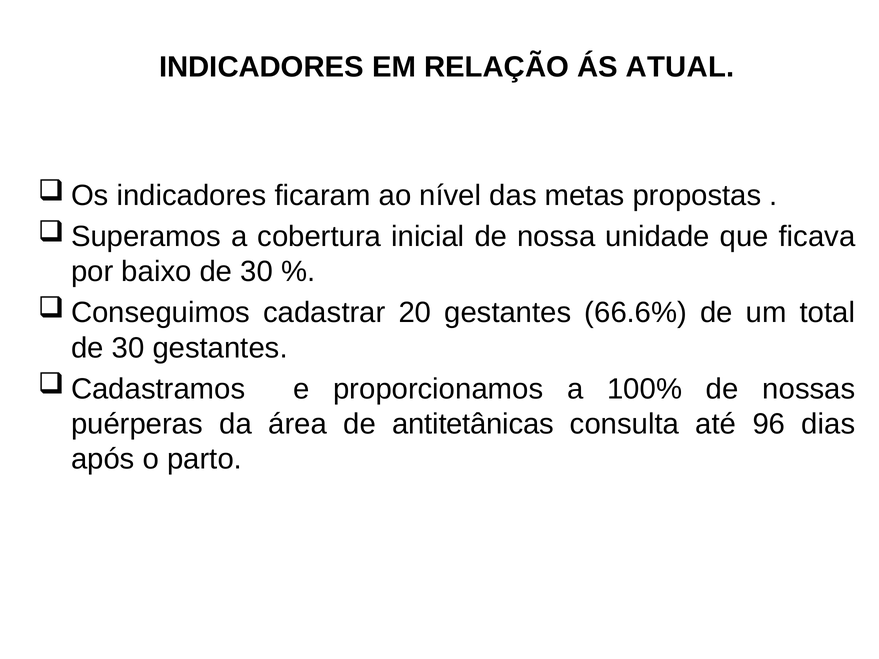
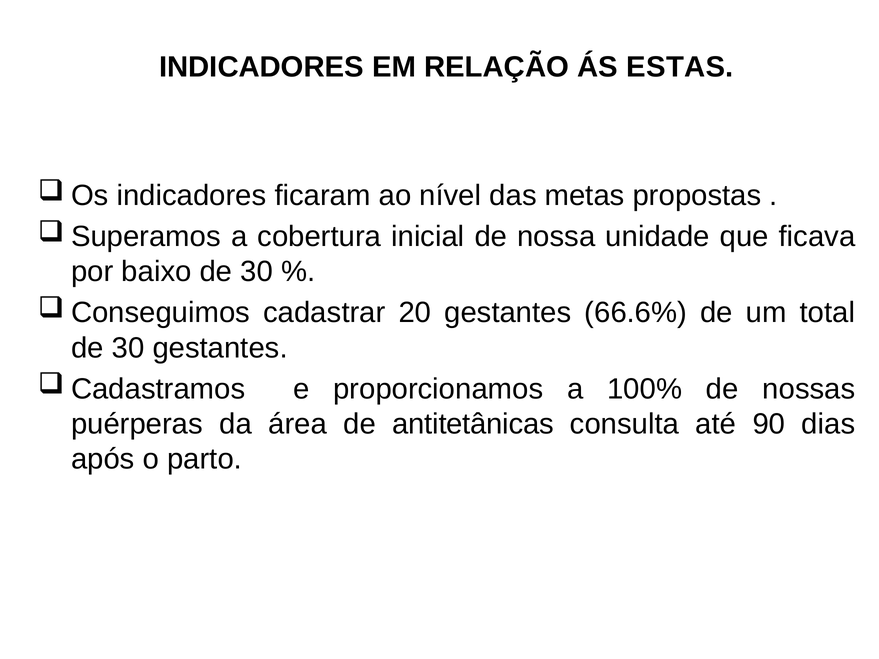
ATUAL: ATUAL -> ESTAS
96: 96 -> 90
